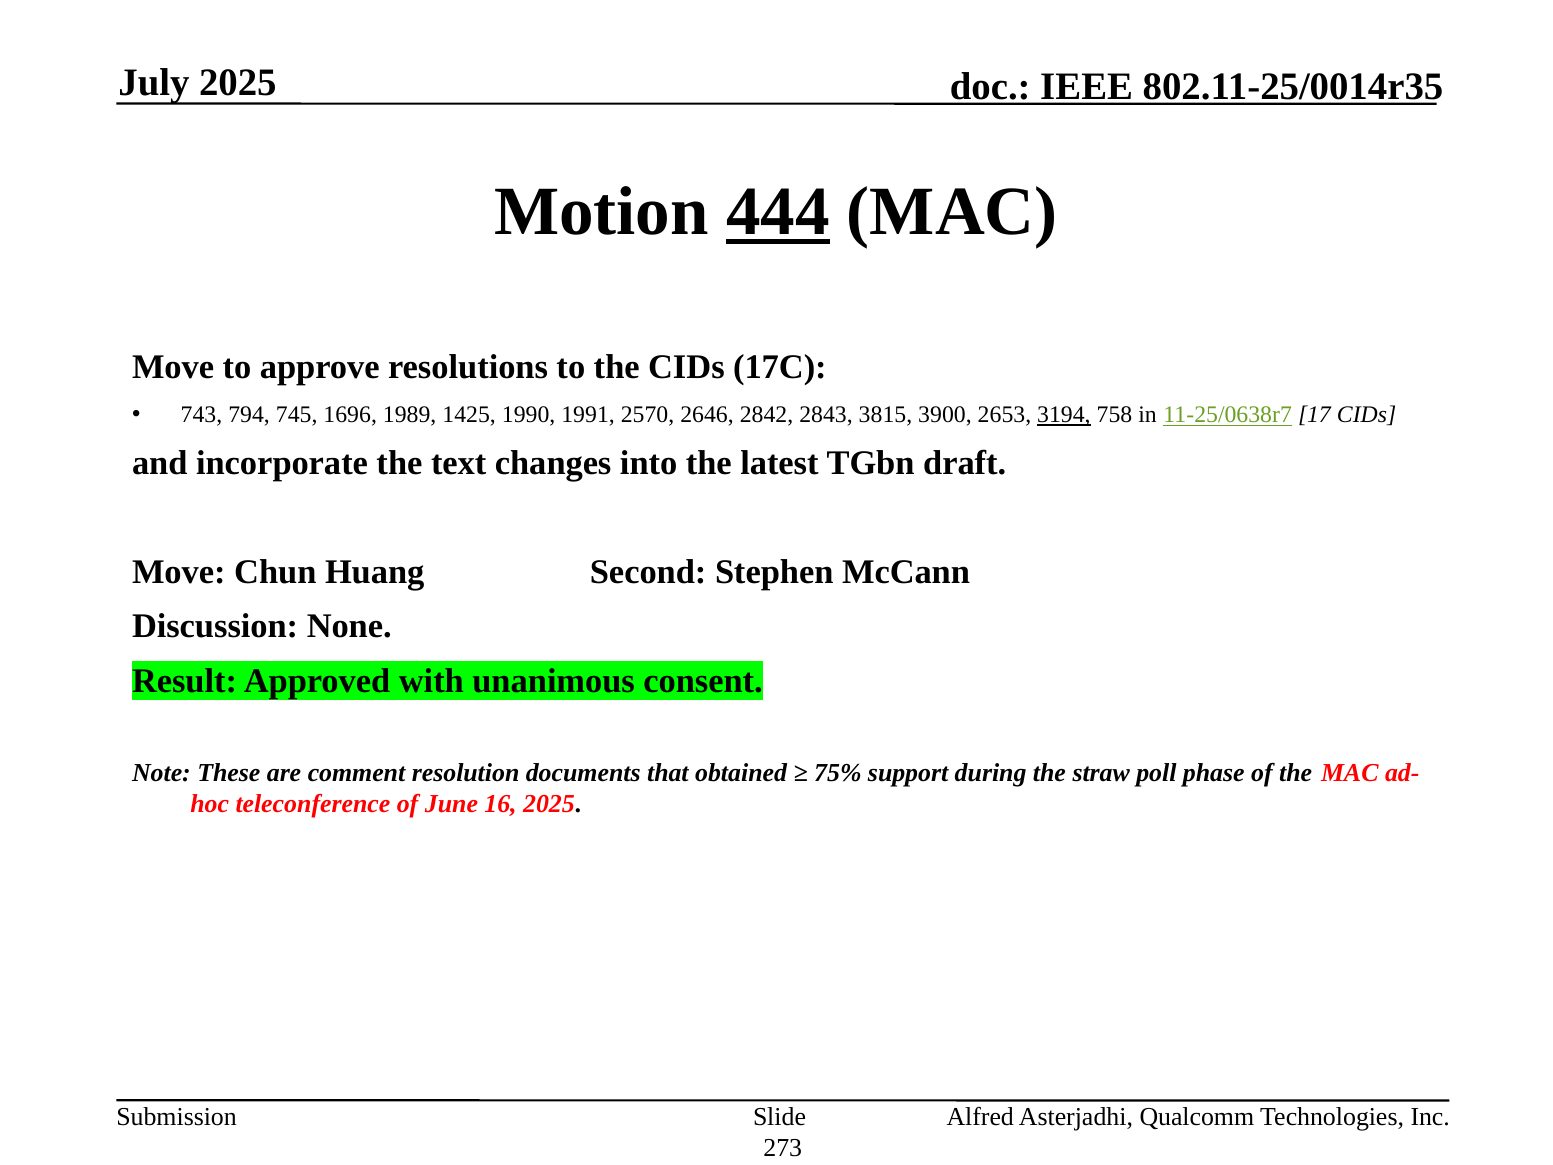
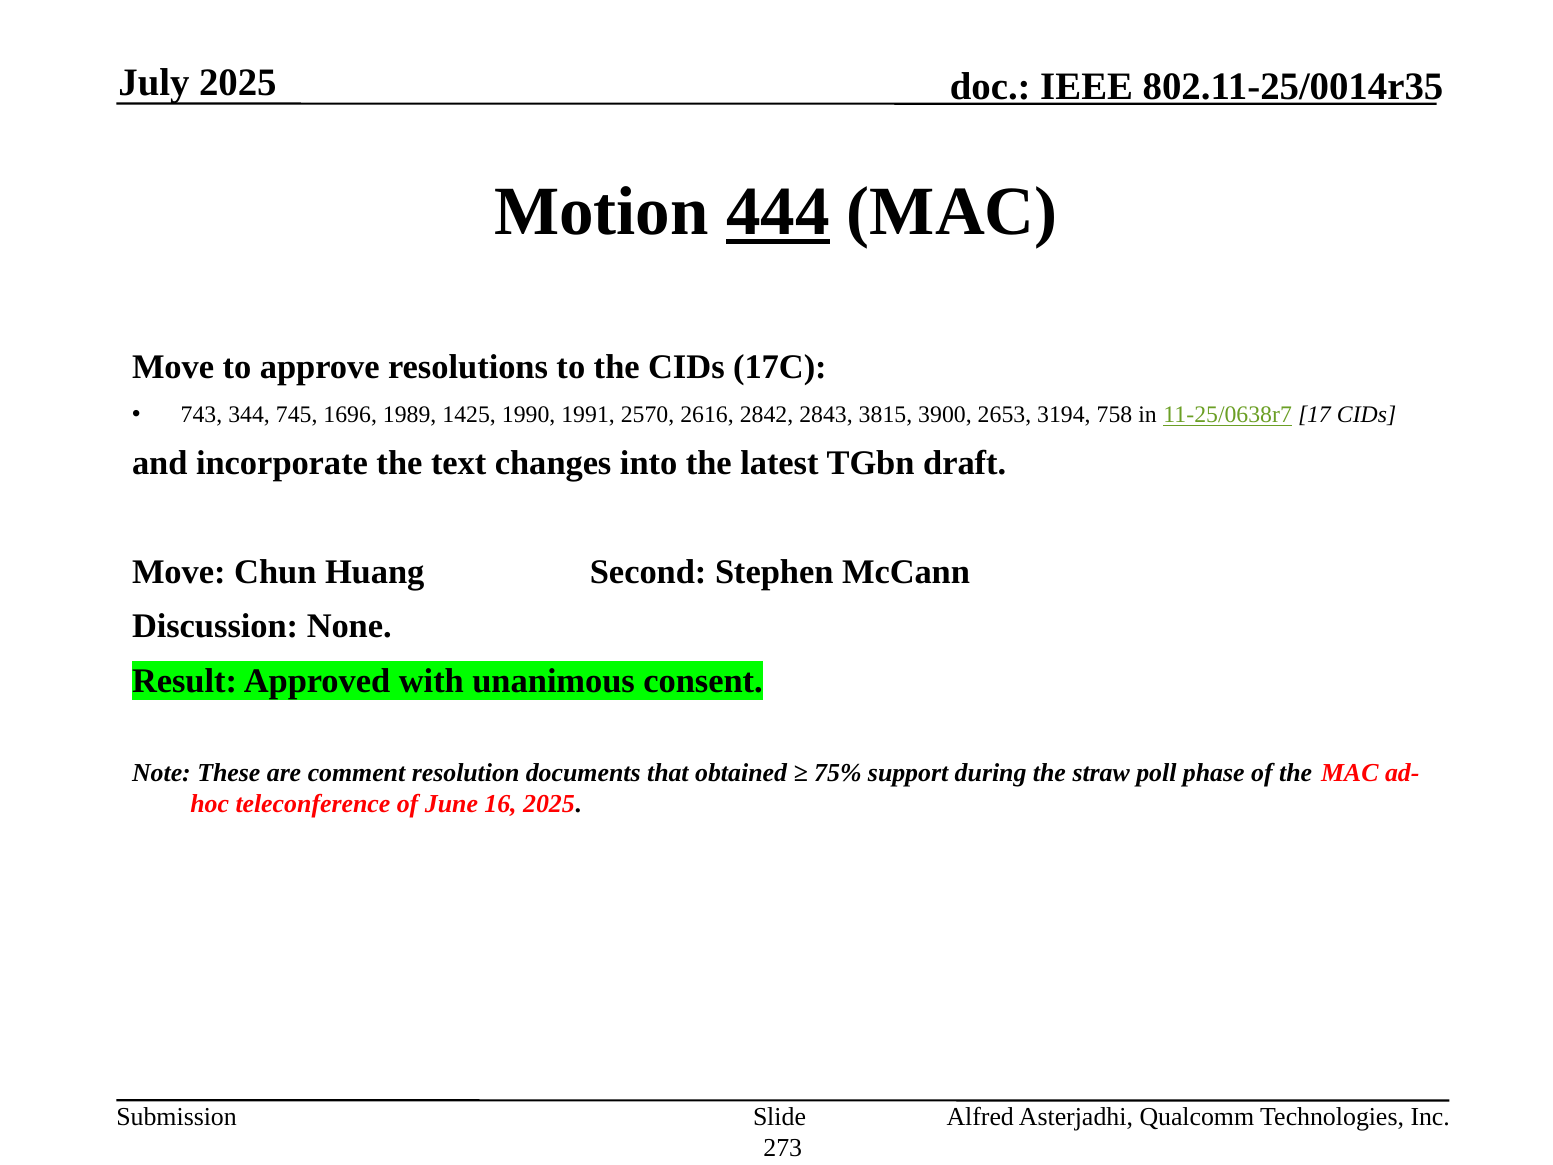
794: 794 -> 344
2646: 2646 -> 2616
3194 underline: present -> none
